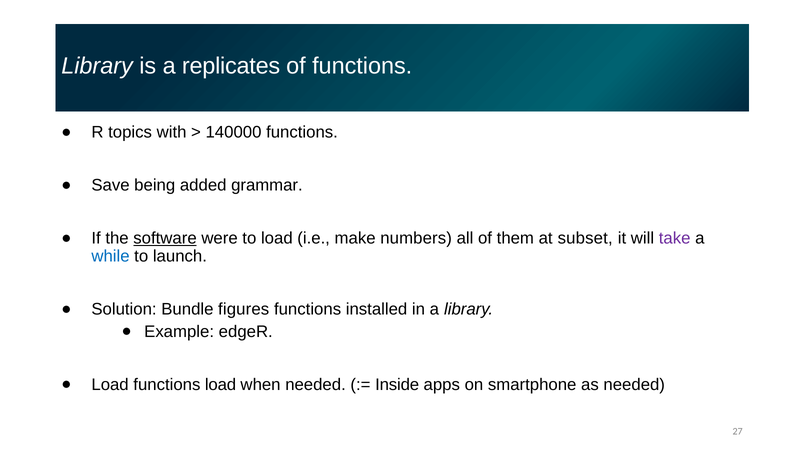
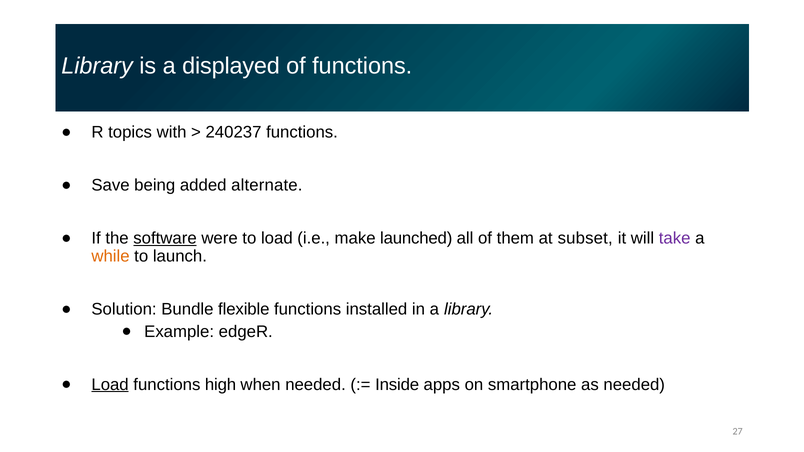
replicates: replicates -> displayed
140000: 140000 -> 240237
grammar: grammar -> alternate
numbers: numbers -> launched
while colour: blue -> orange
figures: figures -> flexible
Load at (110, 385) underline: none -> present
functions load: load -> high
